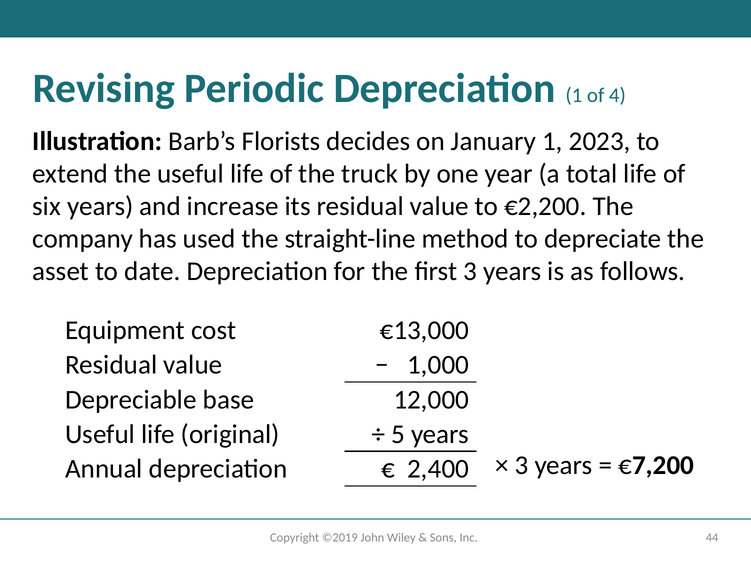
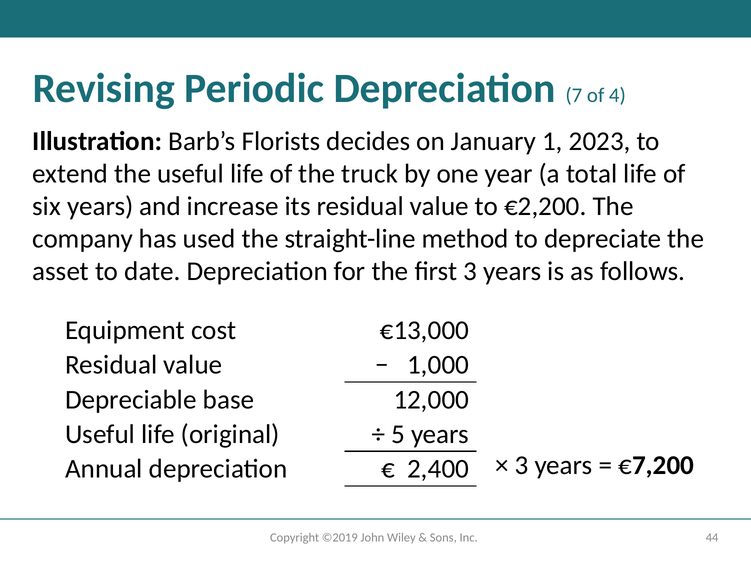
Depreciation 1: 1 -> 7
